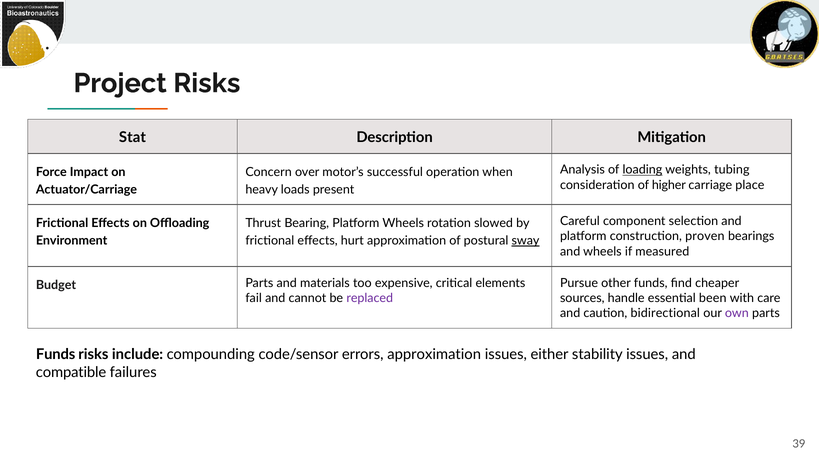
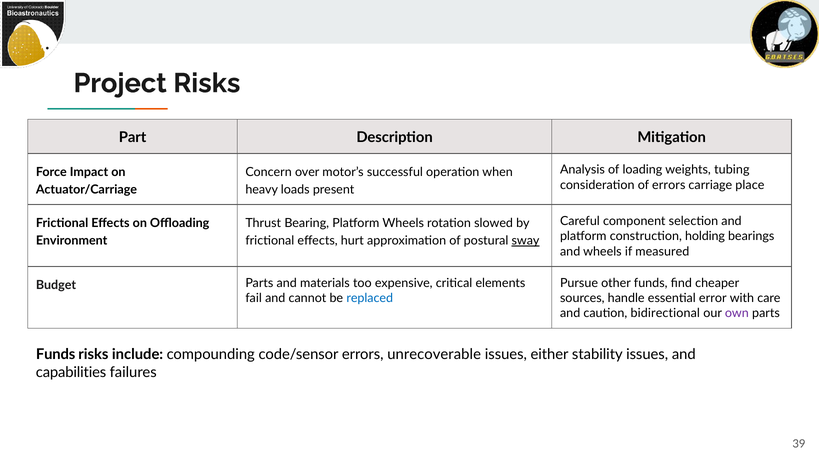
Stat: Stat -> Part
loading underline: present -> none
of higher: higher -> errors
proven: proven -> holding
replaced colour: purple -> blue
been: been -> error
errors approximation: approximation -> unrecoverable
compatible: compatible -> capabilities
